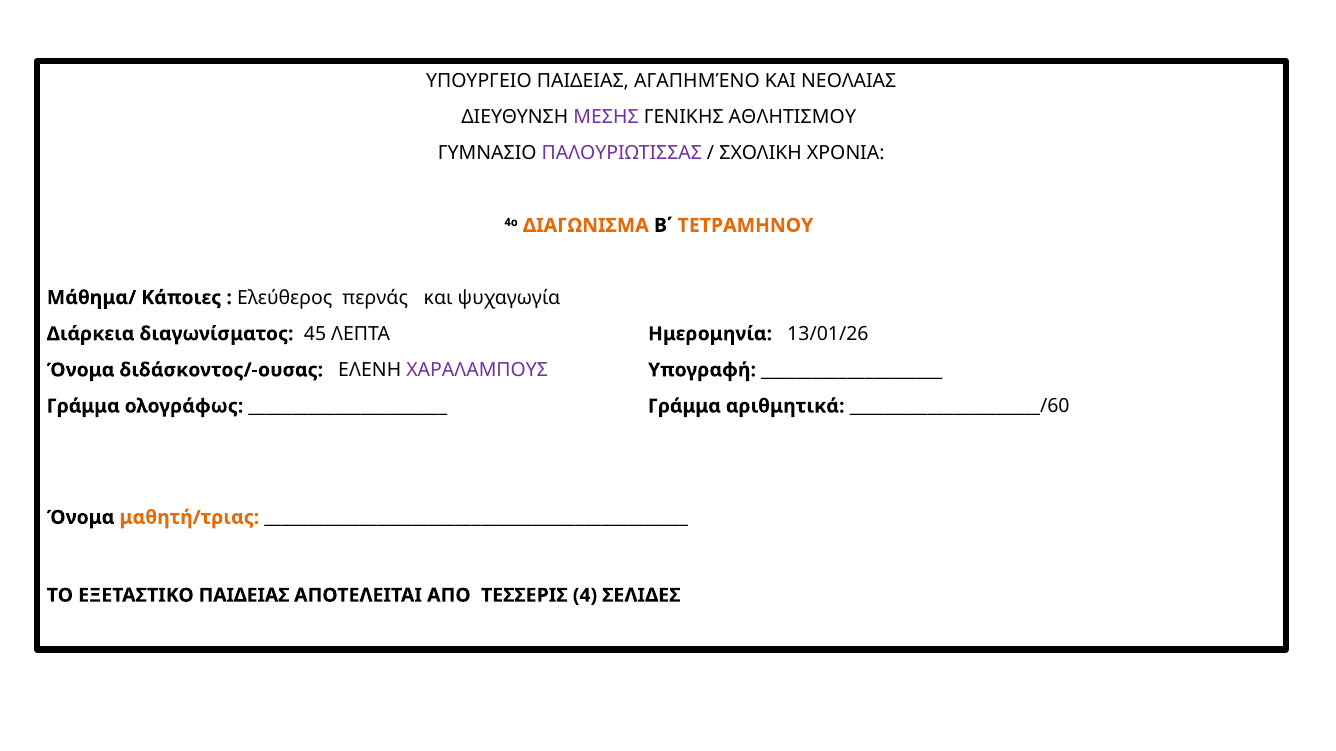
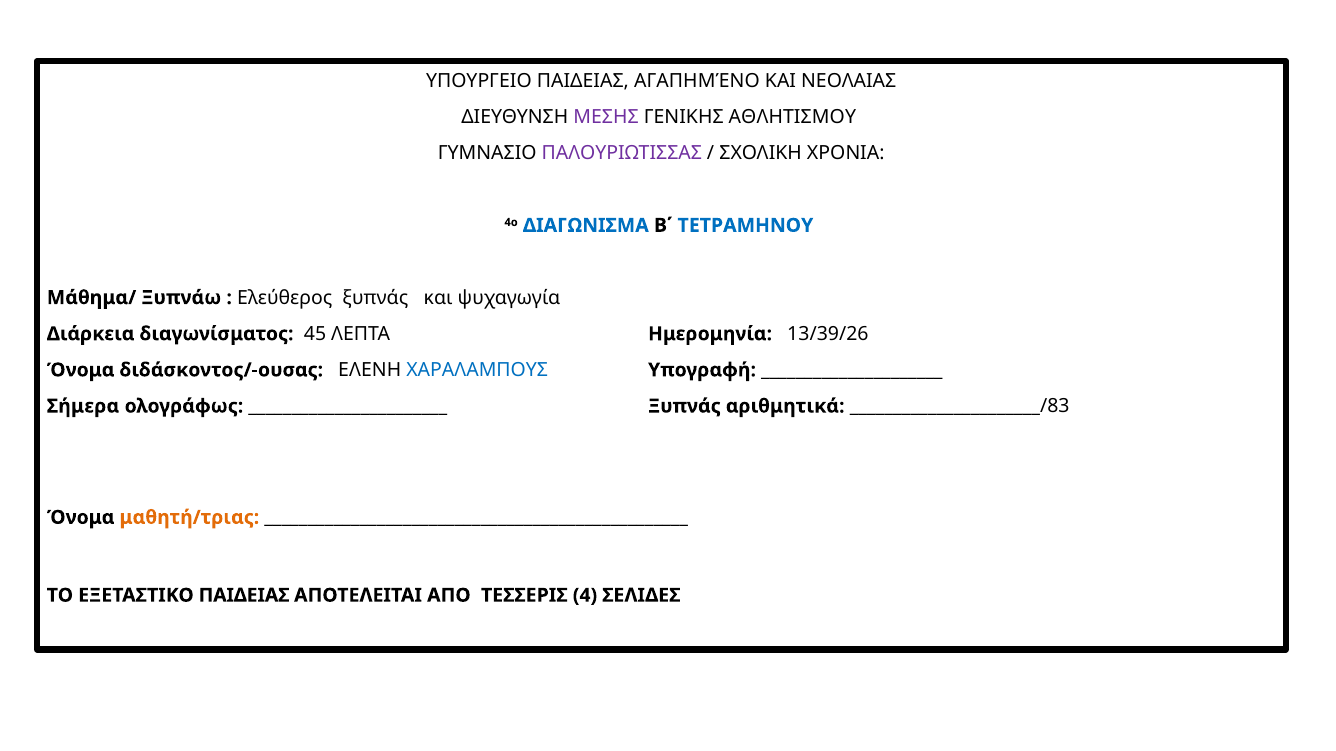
ΔΙΑΓΩΝΙΣΜΑ colour: orange -> blue
ΤΕΤΡΑΜΗΝΟΥ colour: orange -> blue
Κάποιες: Κάποιες -> Ξυπνάω
Ελεύθερος περνάς: περνάς -> ξυπνάς
13/01/26: 13/01/26 -> 13/39/26
ΧΑΡΑΛΑΜΠΟΥΣ colour: purple -> blue
Γράμμα at (83, 406): Γράμμα -> Σήμερα
Γράμμα at (684, 406): Γράμμα -> Ξυπνάς
______________________/60: ______________________/60 -> ______________________/83
